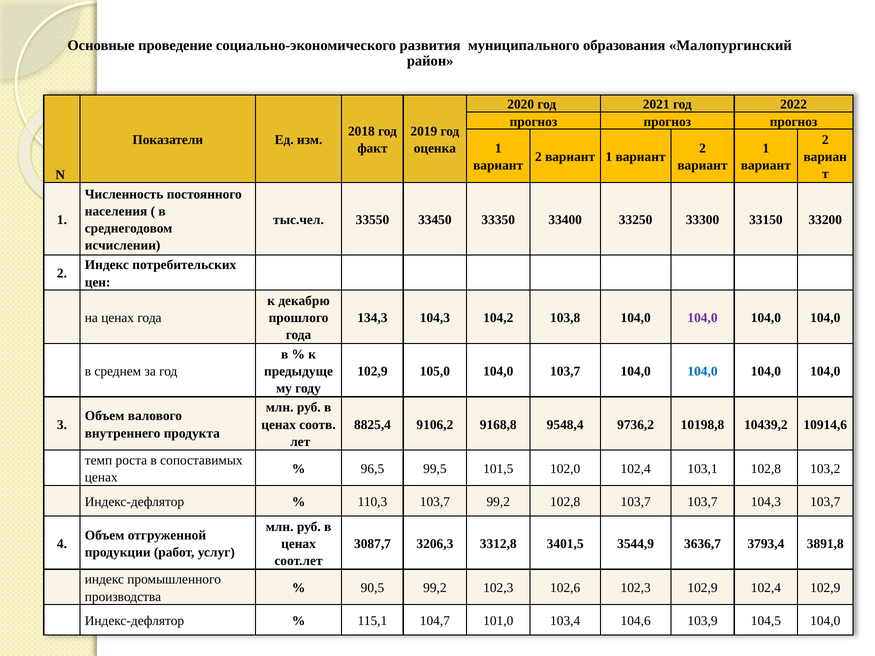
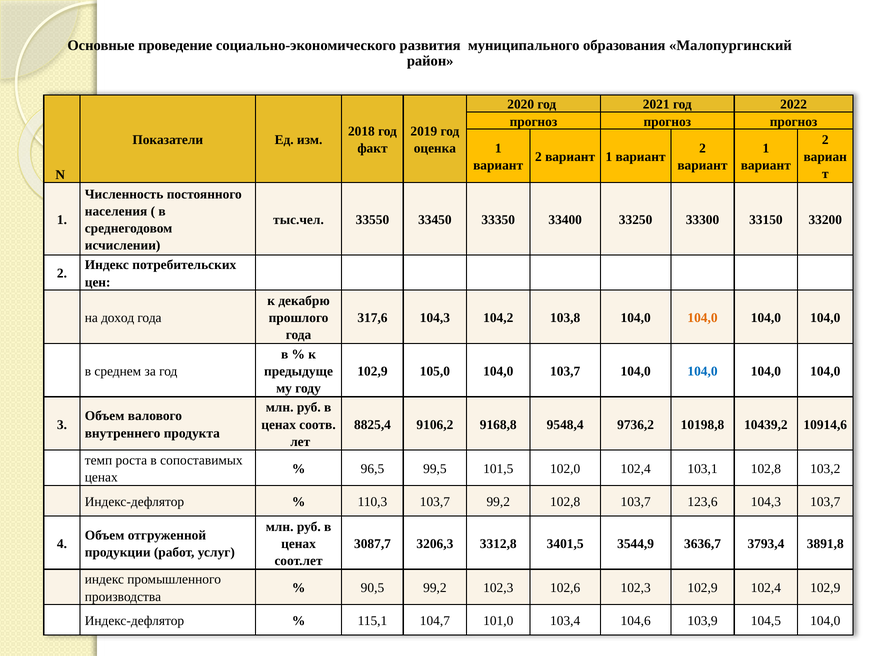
на ценах: ценах -> доход
134,3: 134,3 -> 317,6
104,0 at (703, 318) colour: purple -> orange
103,7 103,7: 103,7 -> 123,6
